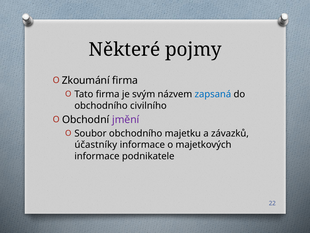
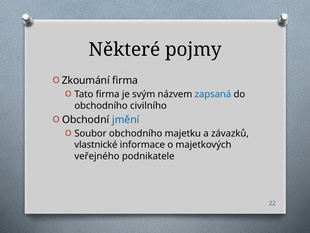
jmění colour: purple -> blue
účastníky: účastníky -> vlastnické
informace at (97, 156): informace -> veřejného
